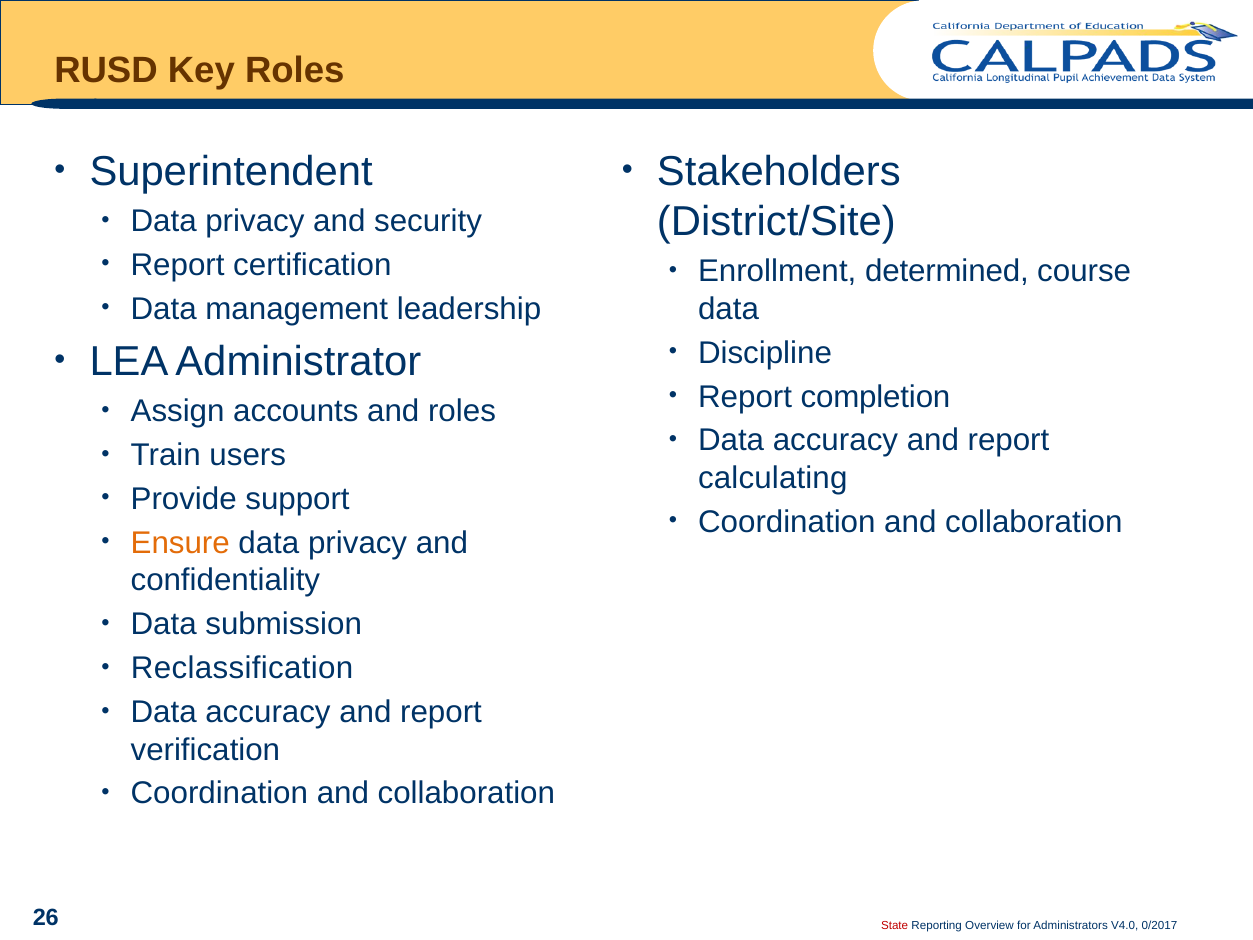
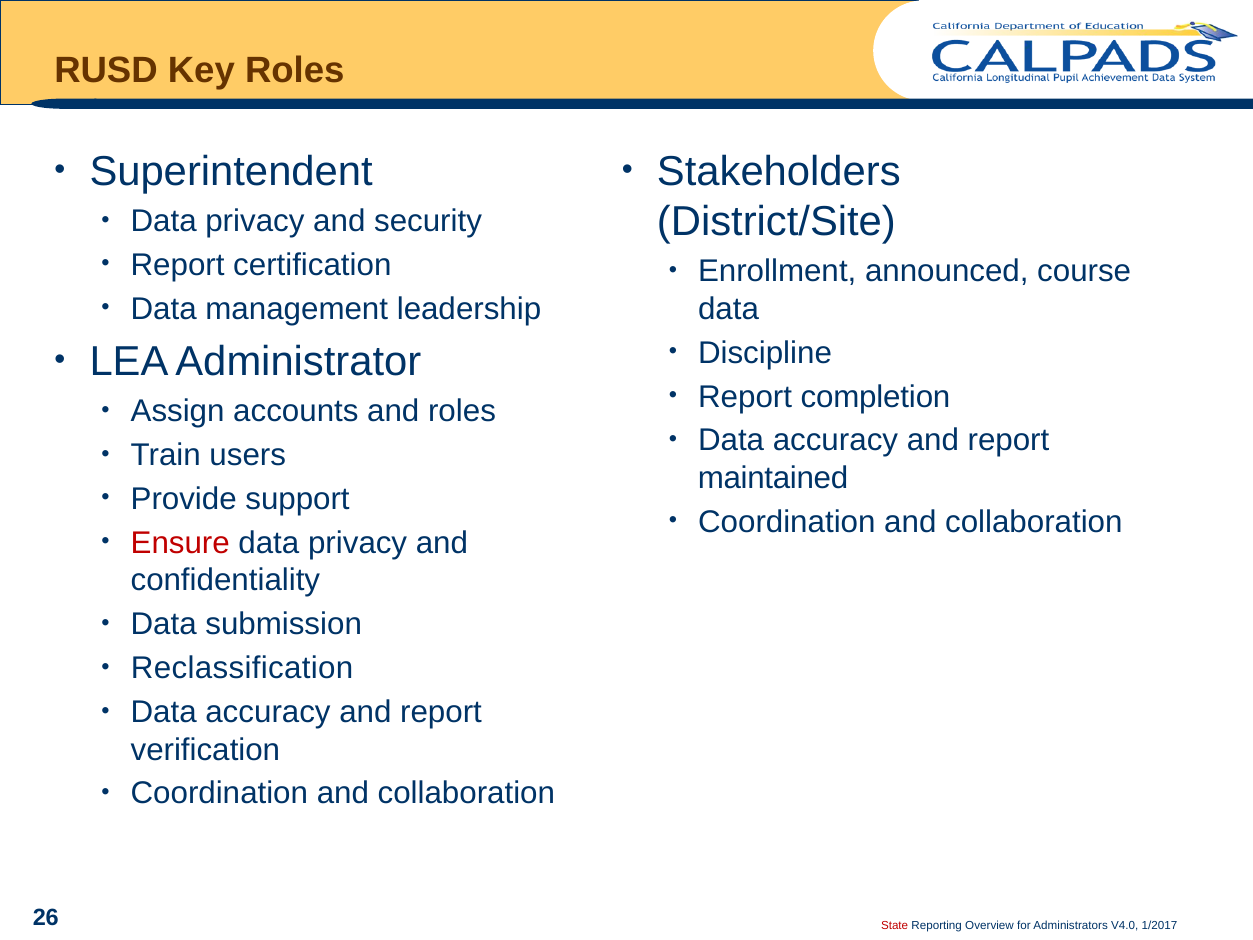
determined: determined -> announced
calculating: calculating -> maintained
Ensure colour: orange -> red
0/2017: 0/2017 -> 1/2017
